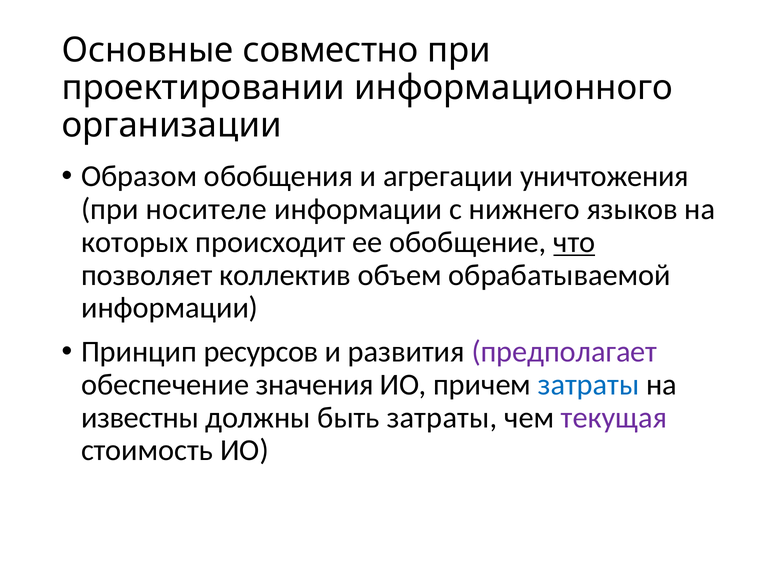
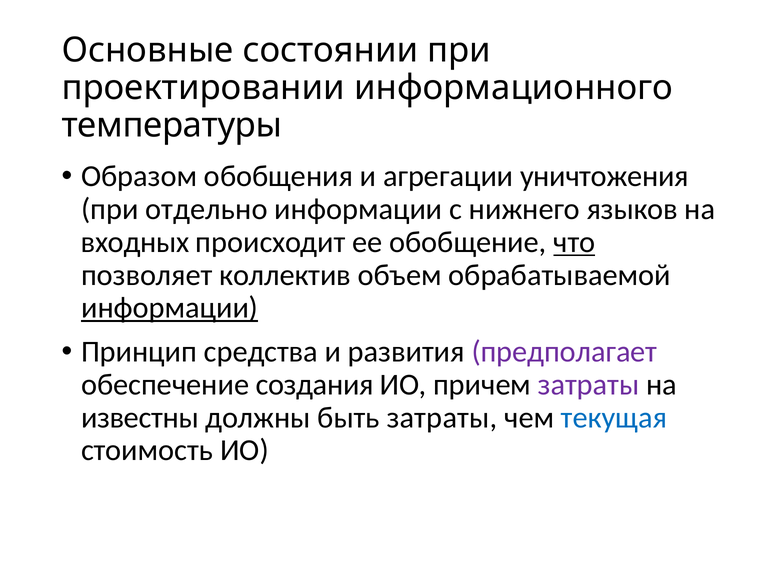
совместно: совместно -> состоянии
организации: организации -> температуры
носителе: носителе -> отдельно
которых: которых -> входных
информации at (170, 308) underline: none -> present
ресурсов: ресурсов -> средства
значения: значения -> создания
затраты at (589, 384) colour: blue -> purple
текущая colour: purple -> blue
